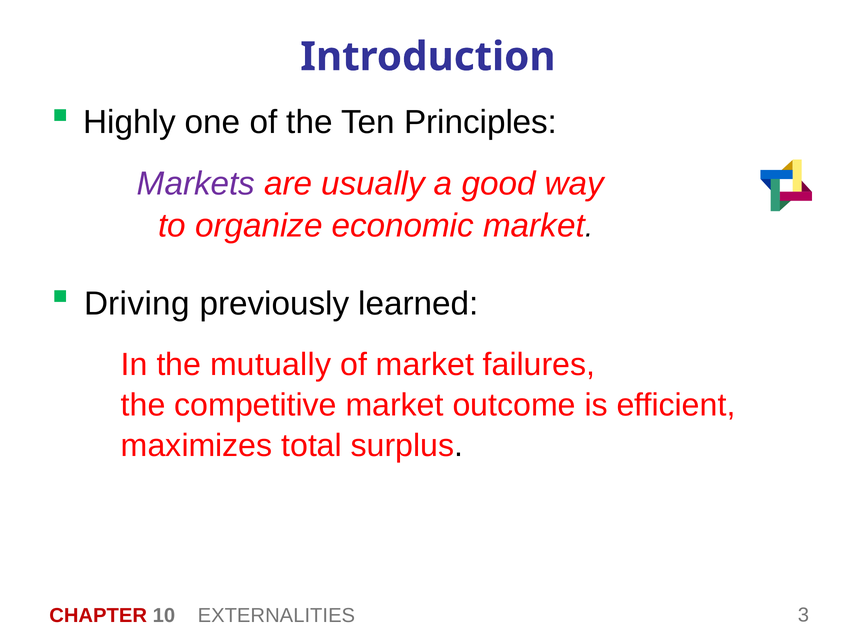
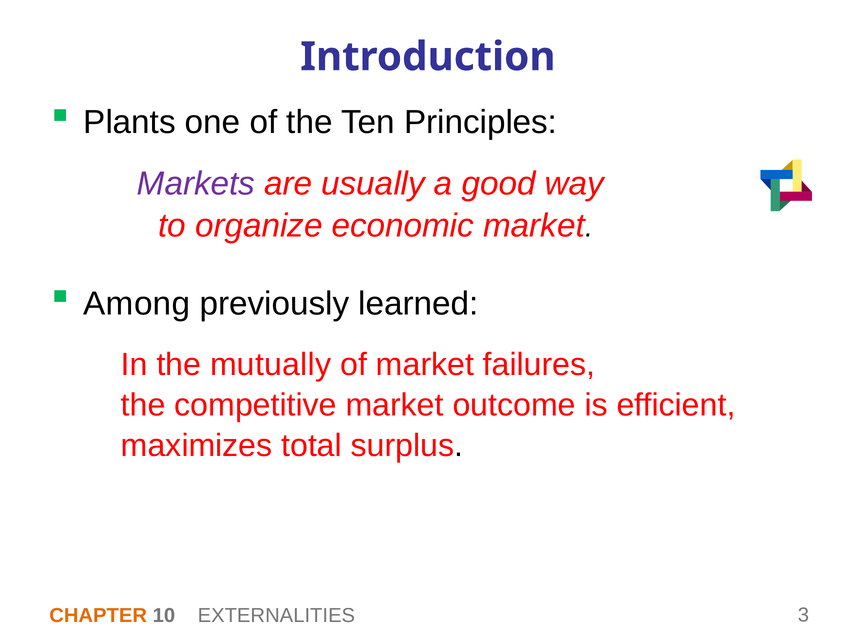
Highly: Highly -> Plants
Driving: Driving -> Among
CHAPTER colour: red -> orange
